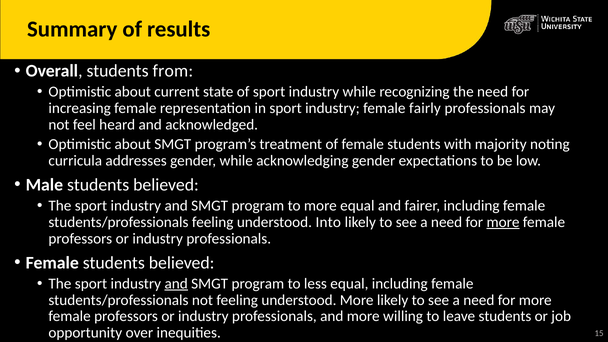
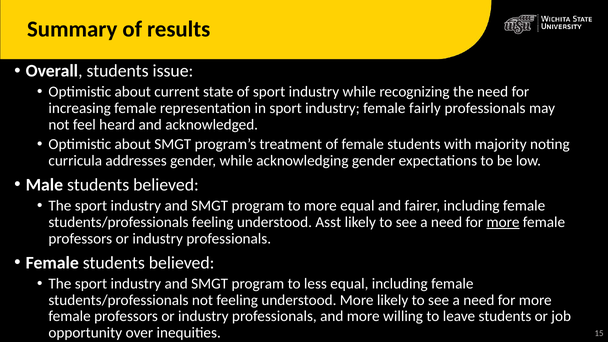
from: from -> issue
Into: Into -> Asst
and at (176, 284) underline: present -> none
